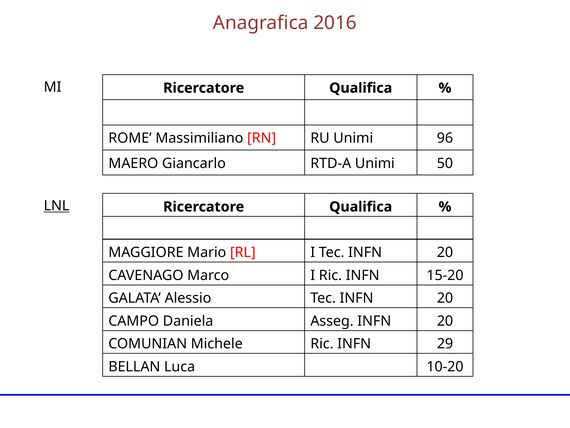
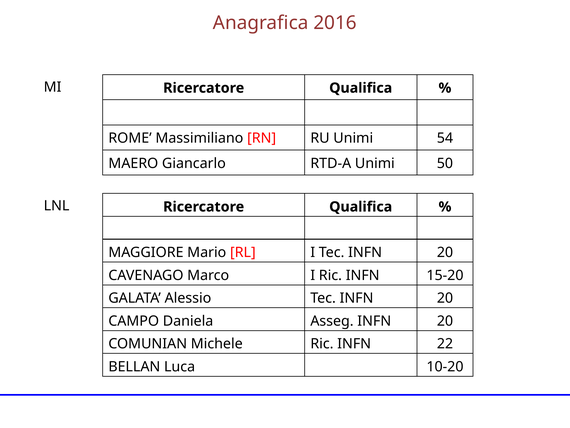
96: 96 -> 54
LNL underline: present -> none
29: 29 -> 22
